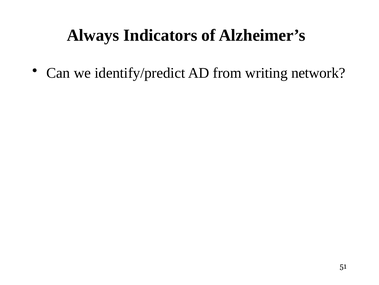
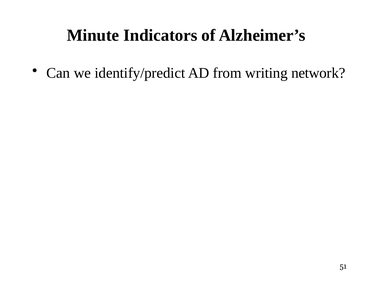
Always: Always -> Minute
